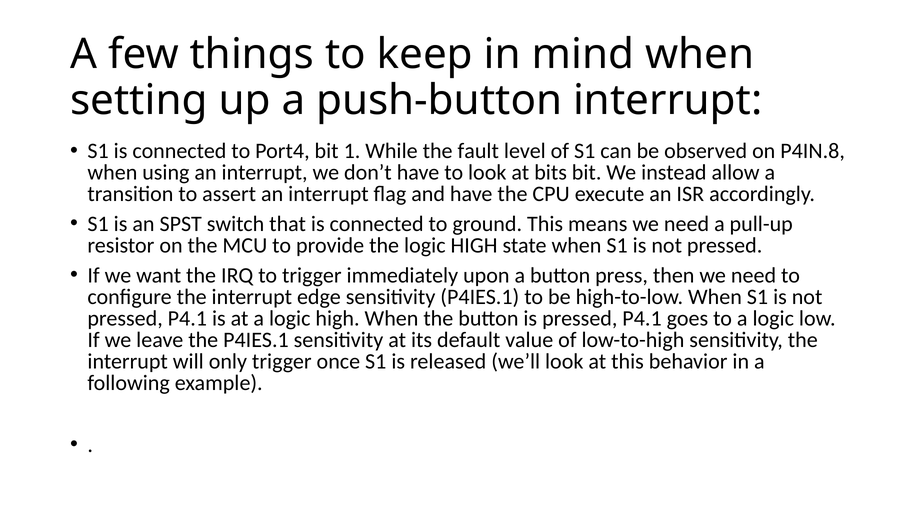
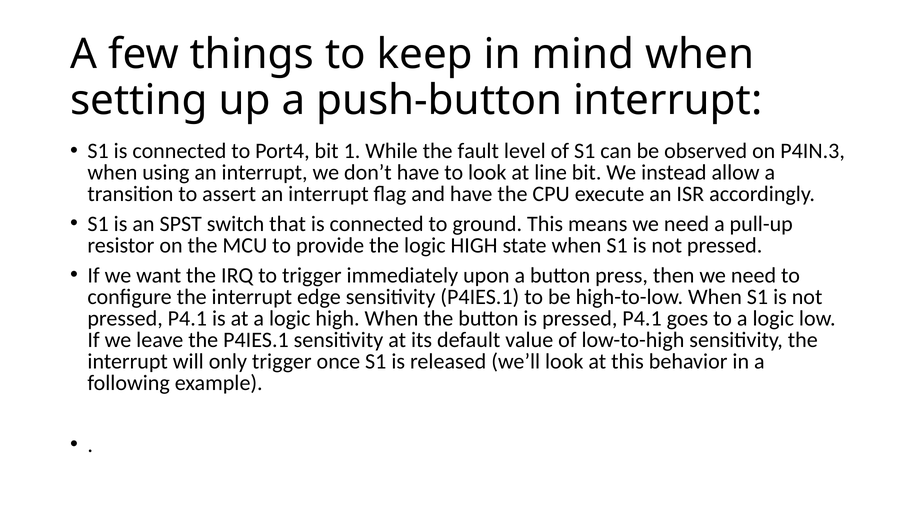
P4IN.8: P4IN.8 -> P4IN.3
bits: bits -> line
